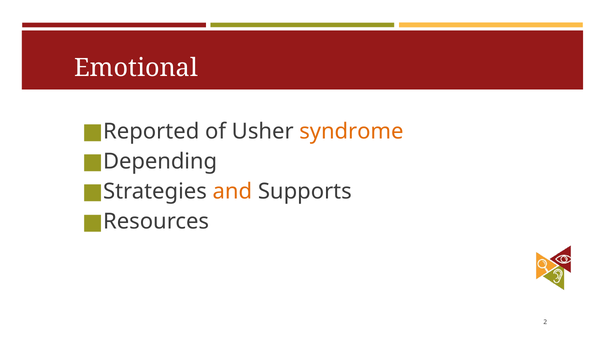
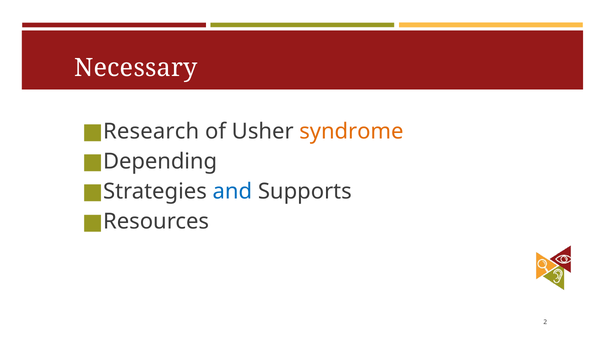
Emotional: Emotional -> Necessary
Reported: Reported -> Research
and colour: orange -> blue
